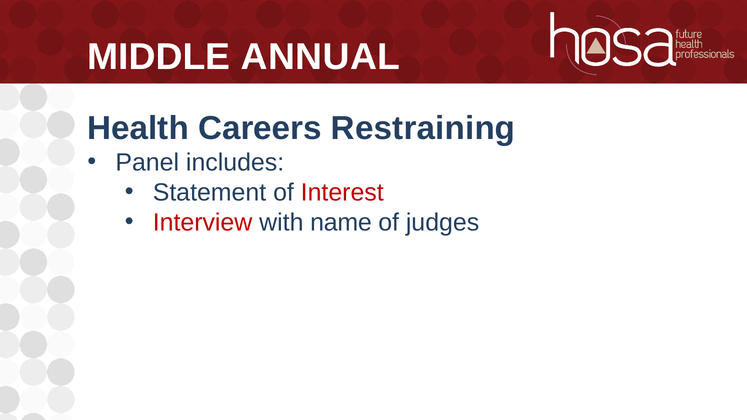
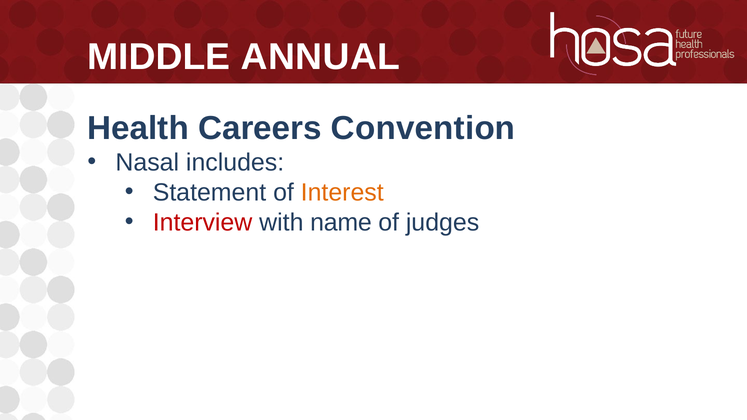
Restraining: Restraining -> Convention
Panel: Panel -> Nasal
Interest colour: red -> orange
